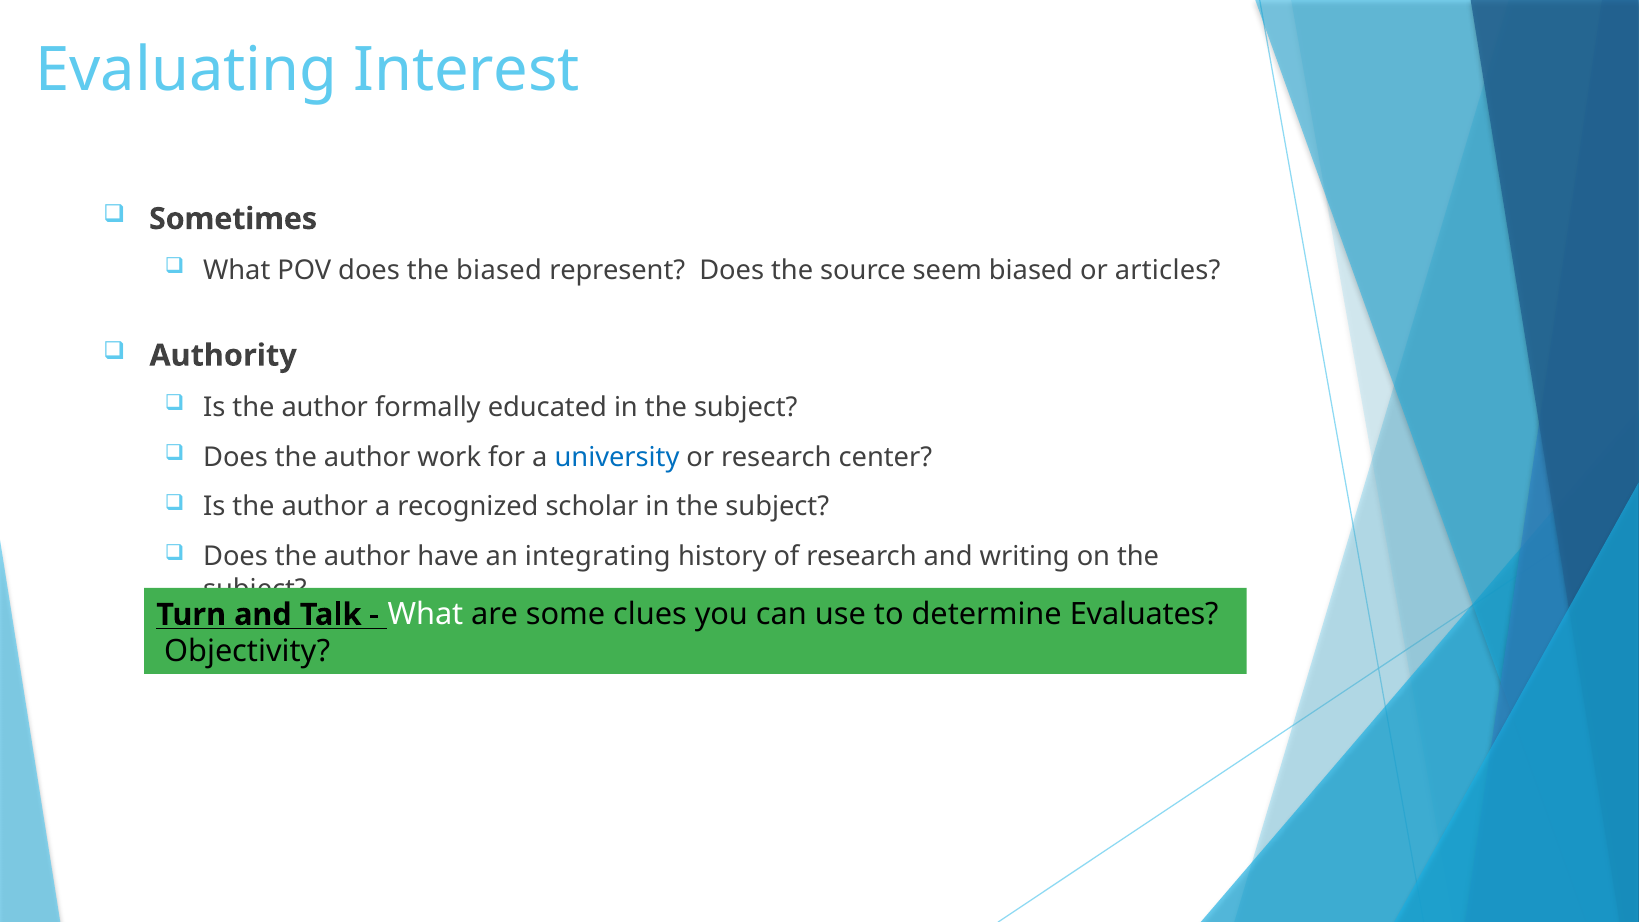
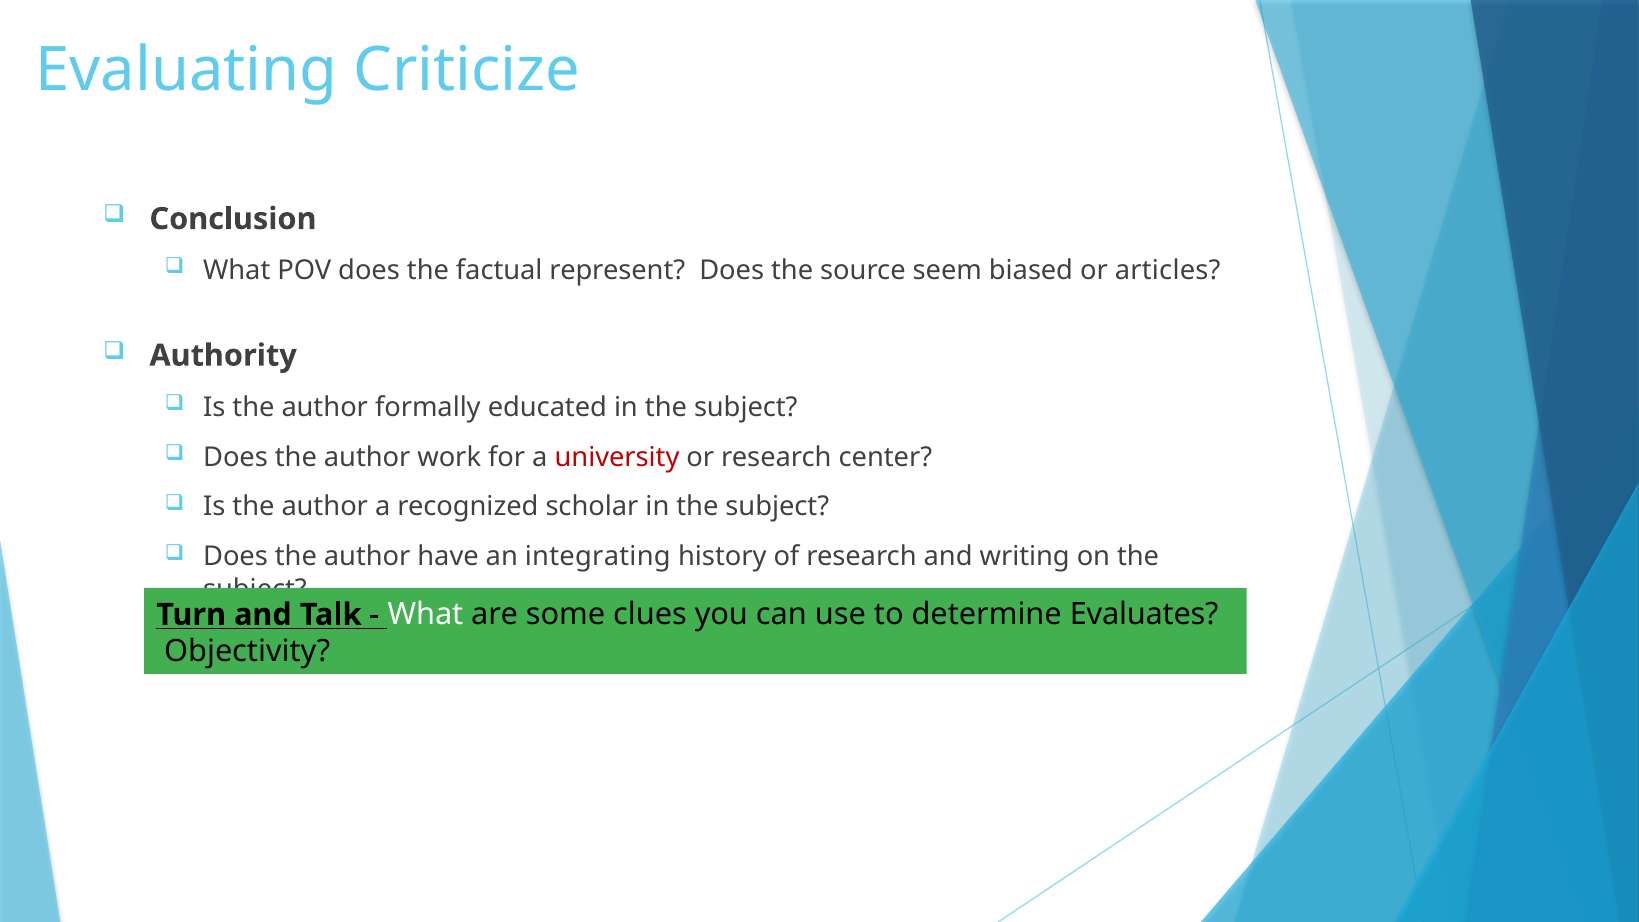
Interest: Interest -> Criticize
Sometimes: Sometimes -> Conclusion
the biased: biased -> factual
university colour: blue -> red
